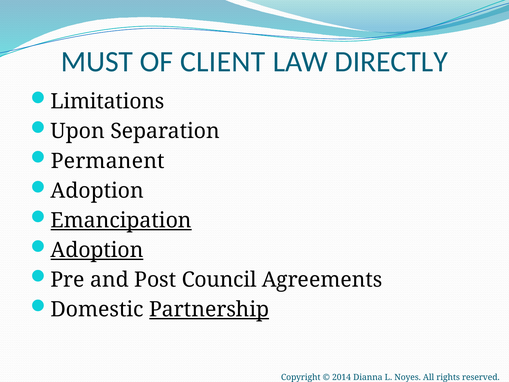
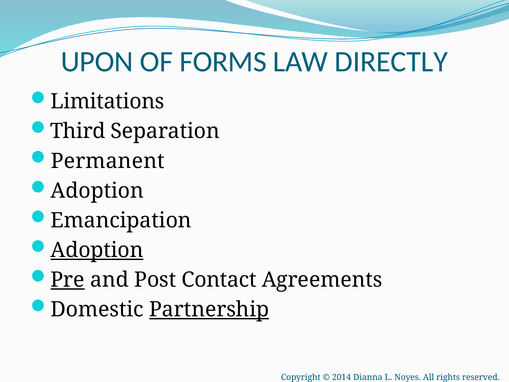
MUST: MUST -> UPON
CLIENT: CLIENT -> FORMS
Upon: Upon -> Third
Emancipation underline: present -> none
Pre underline: none -> present
Council: Council -> Contact
